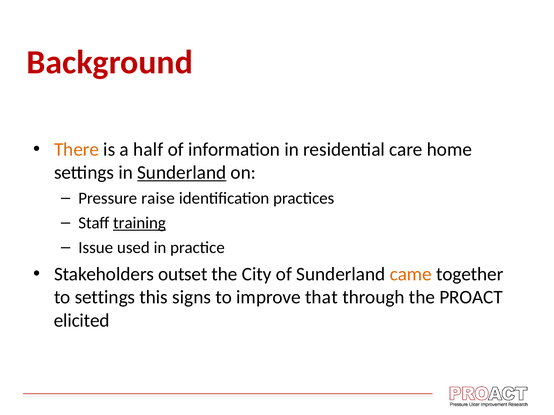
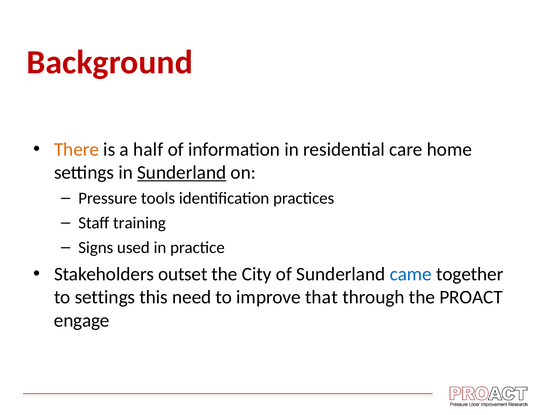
raise: raise -> tools
training underline: present -> none
Issue: Issue -> Signs
came colour: orange -> blue
signs: signs -> need
elicited: elicited -> engage
